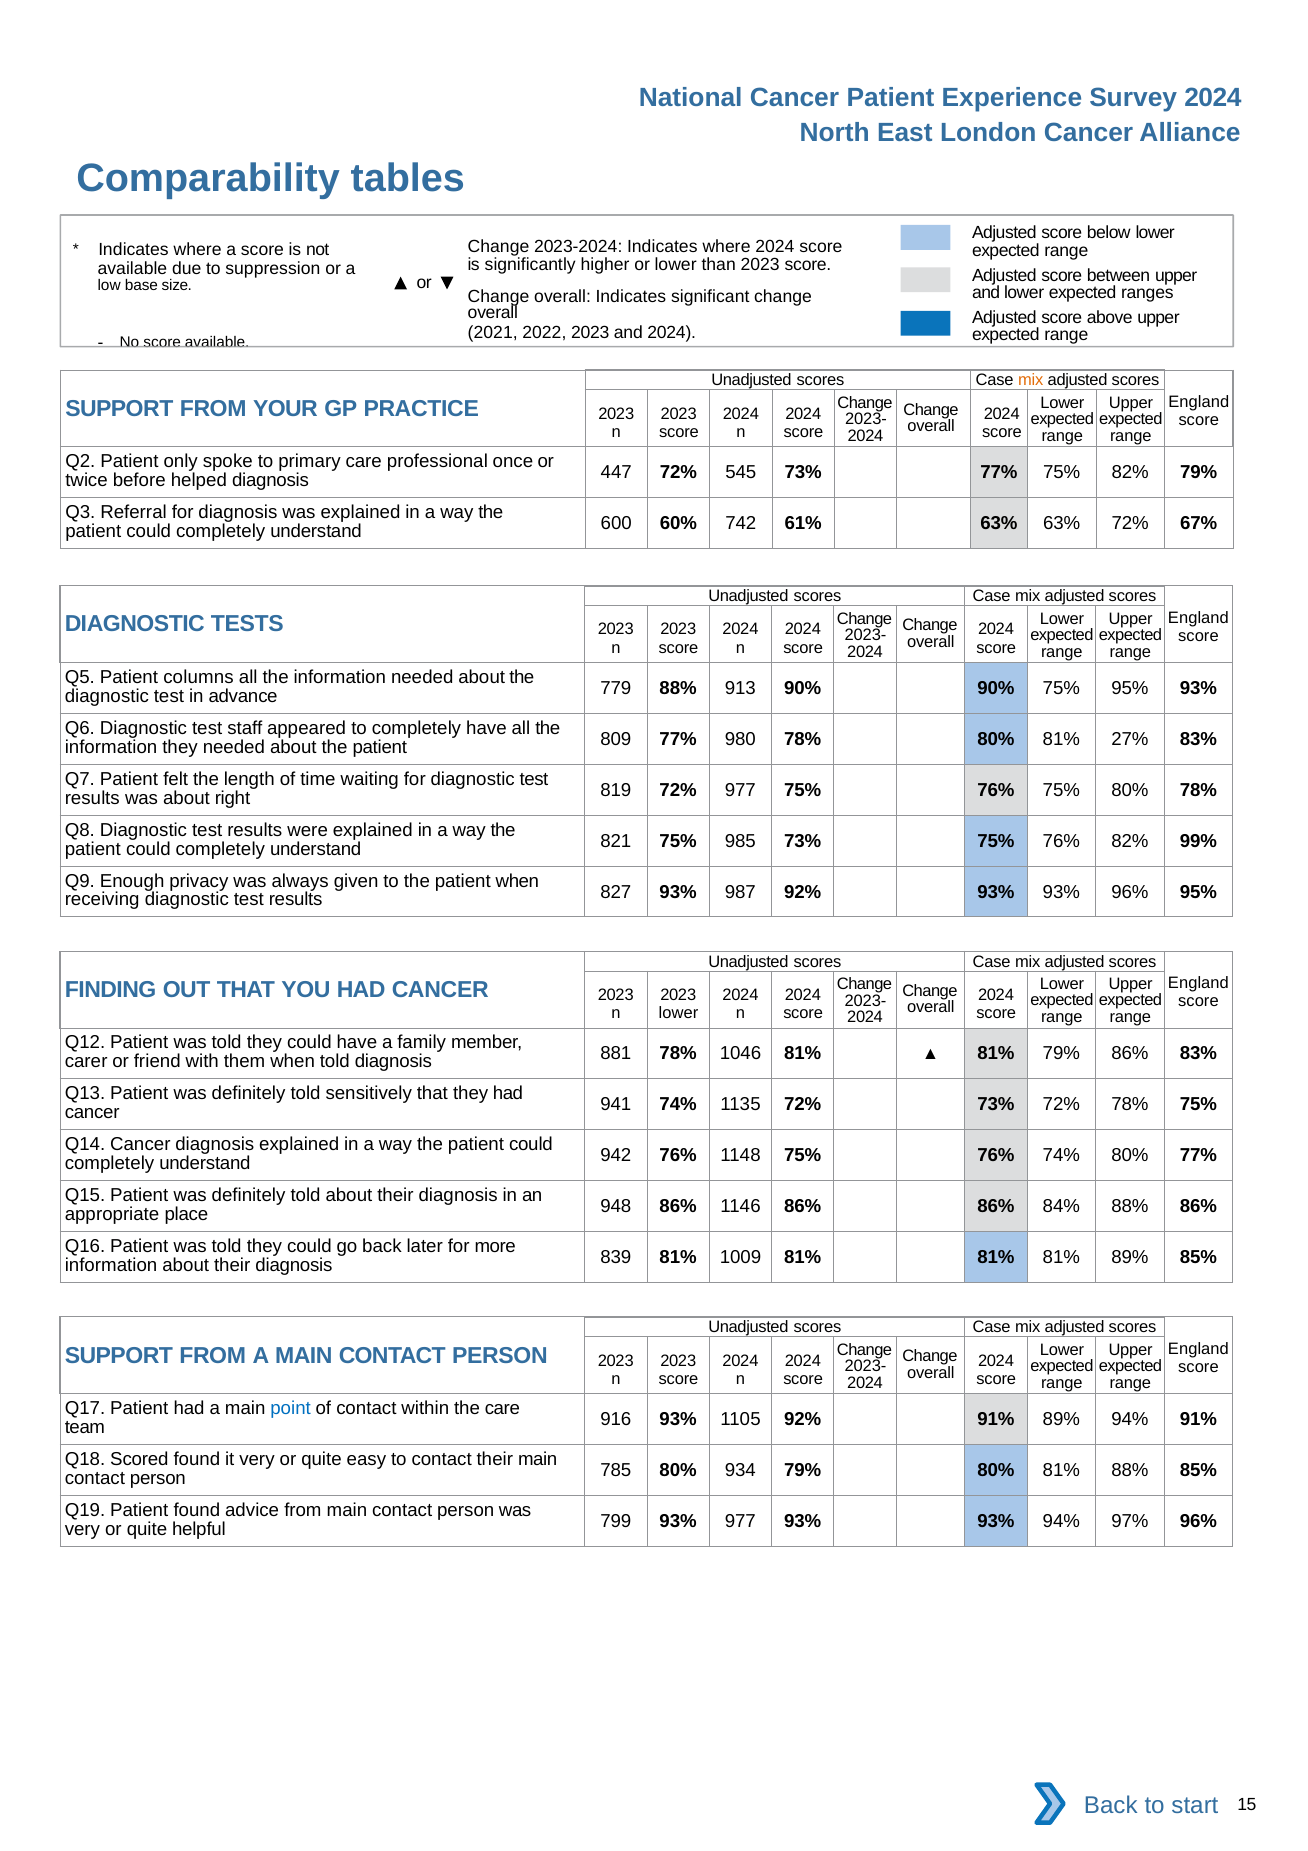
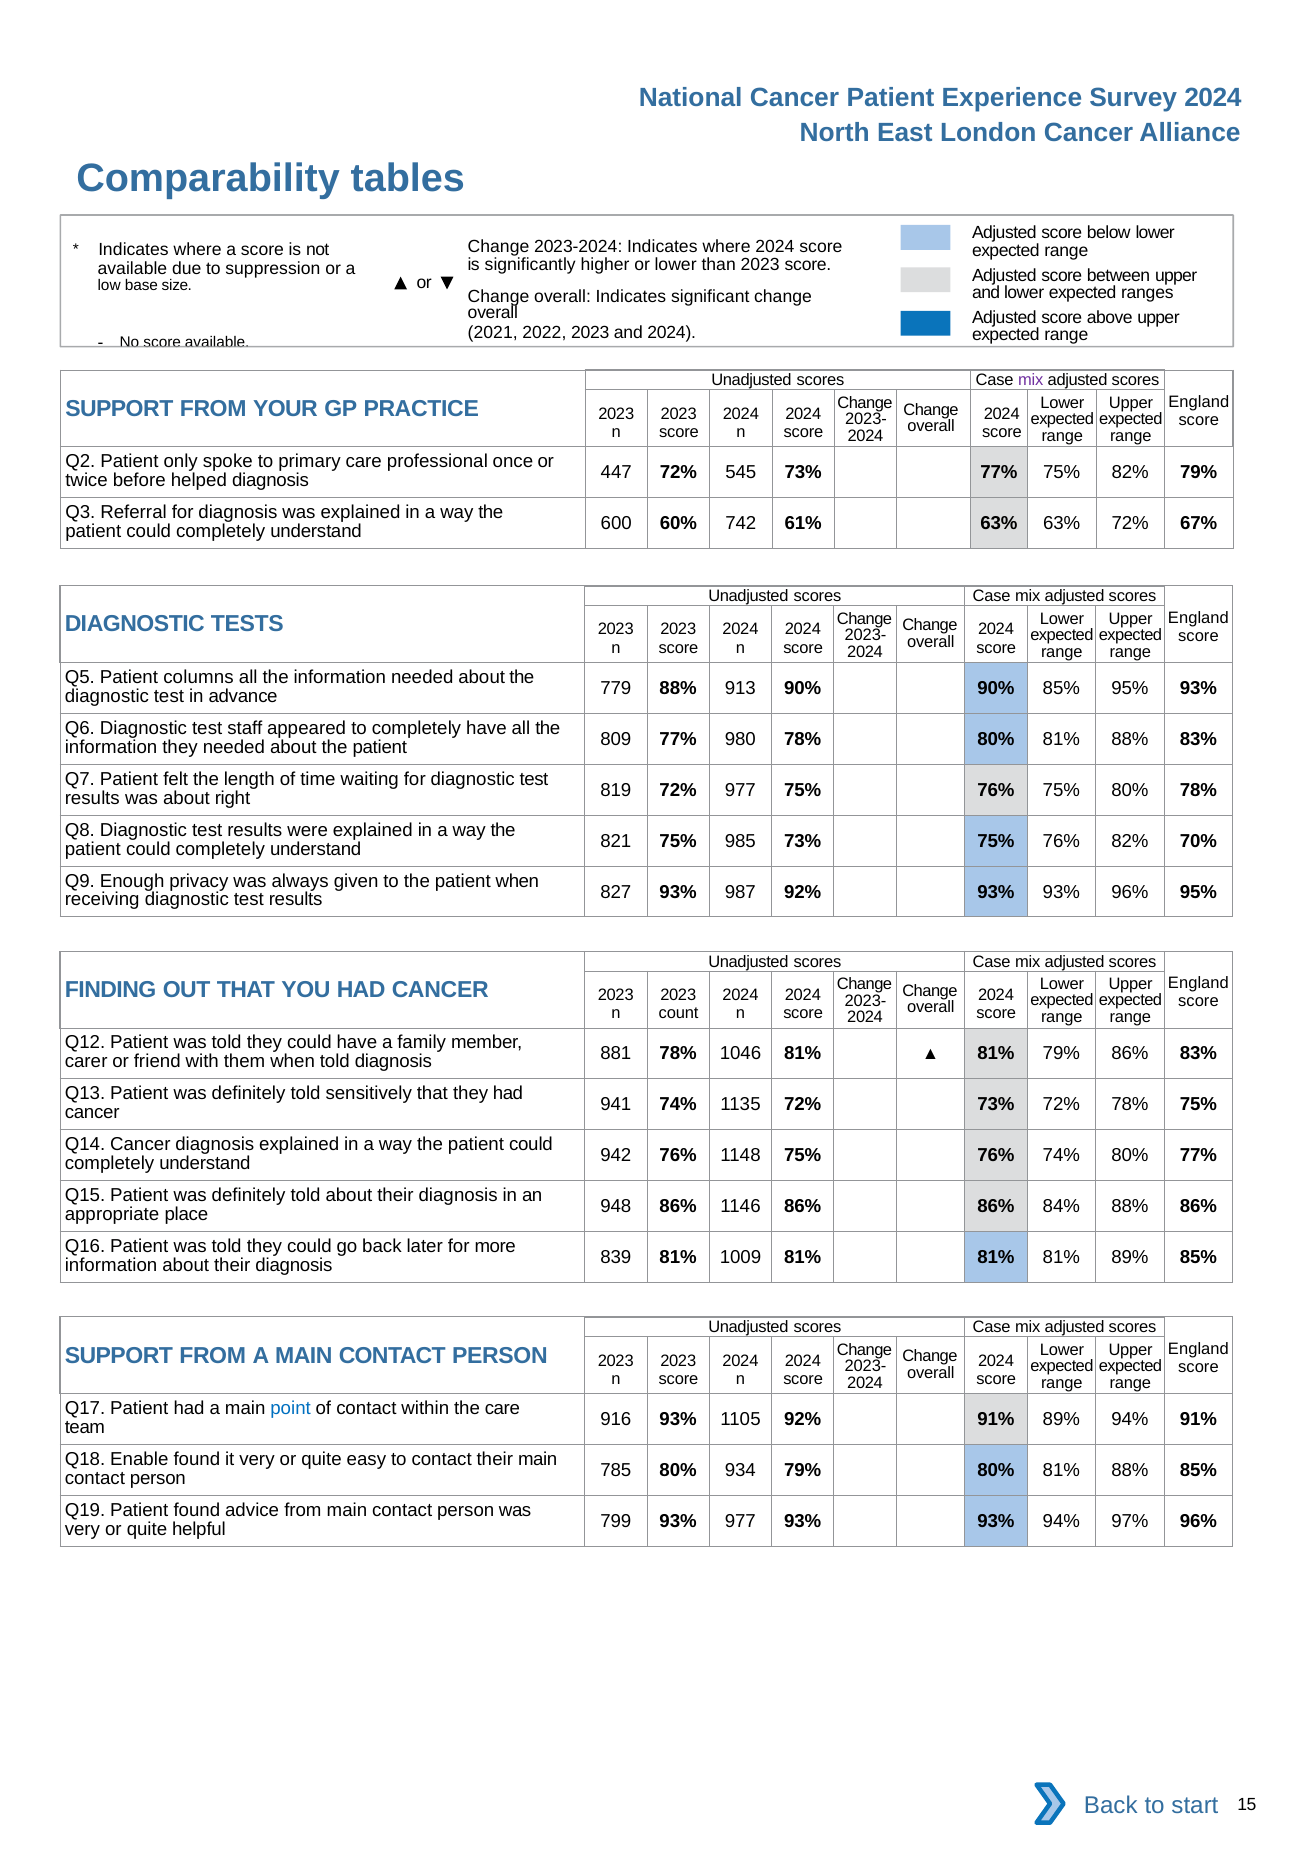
mix at (1031, 380) colour: orange -> purple
90% 75%: 75% -> 85%
78% 80% 81% 27%: 27% -> 88%
99%: 99% -> 70%
lower at (678, 1013): lower -> count
Scored: Scored -> Enable
